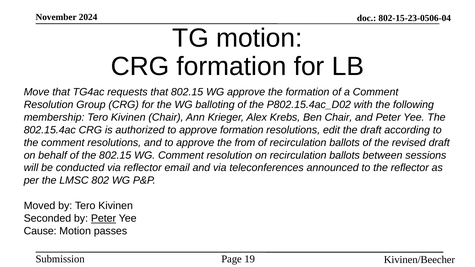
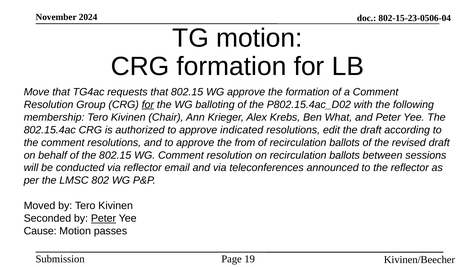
for at (148, 105) underline: none -> present
Ben Chair: Chair -> What
approve formation: formation -> indicated
